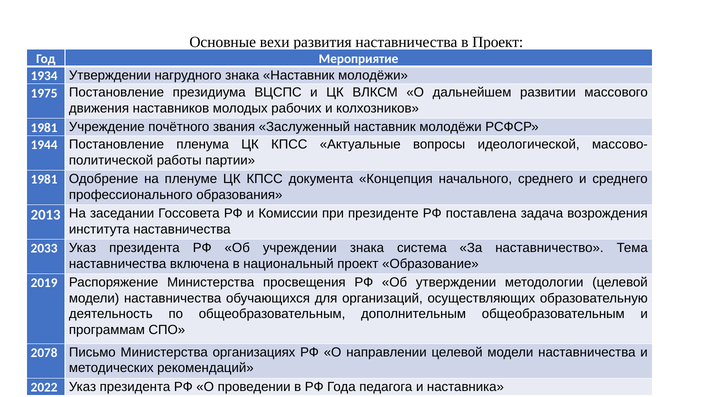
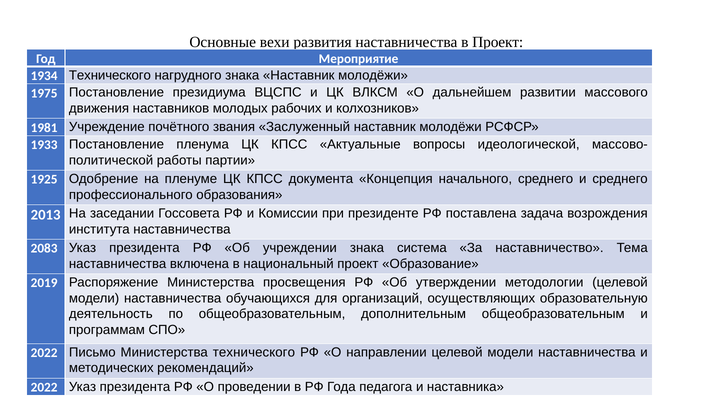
1934 Утверждении: Утверждении -> Технического
1944: 1944 -> 1933
1981 at (44, 179): 1981 -> 1925
2033: 2033 -> 2083
2078 at (44, 353): 2078 -> 2022
Министерства организациях: организациях -> технического
